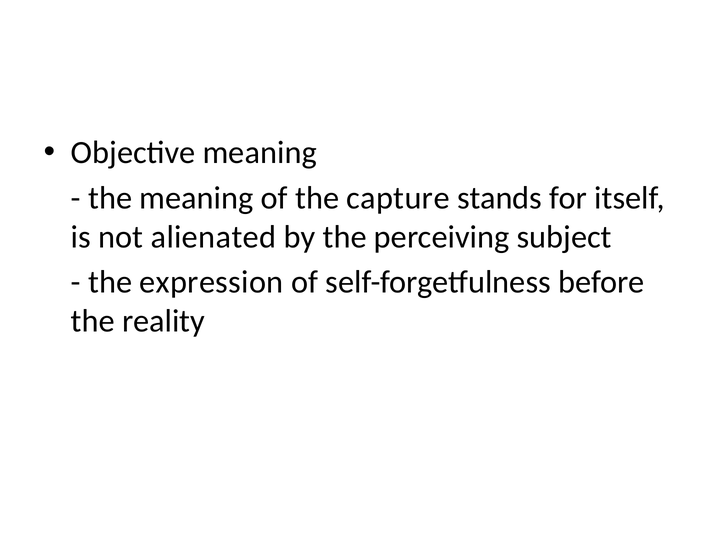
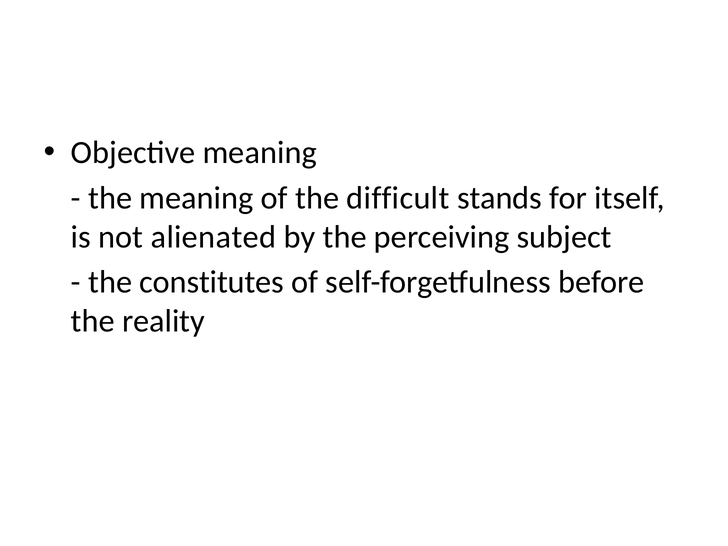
capture: capture -> difficult
expression: expression -> constitutes
